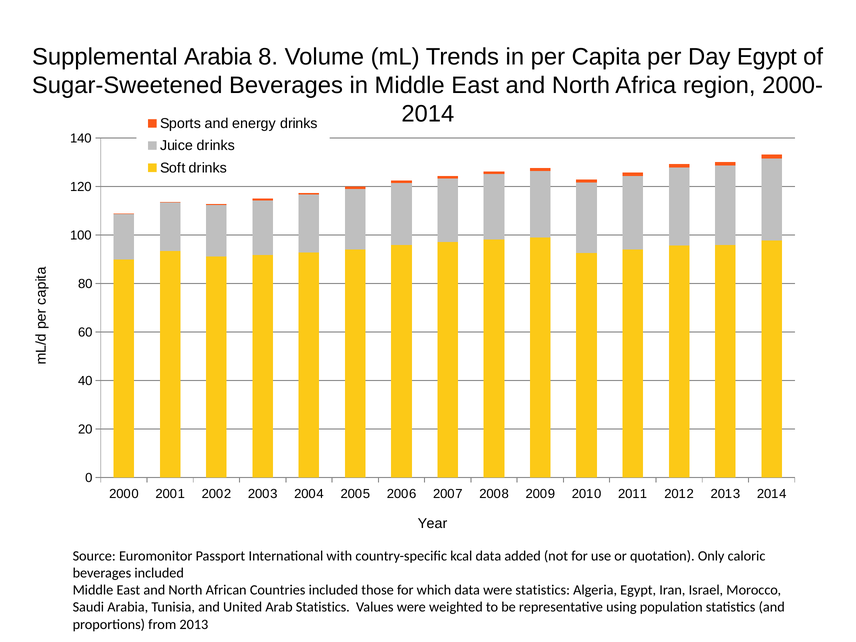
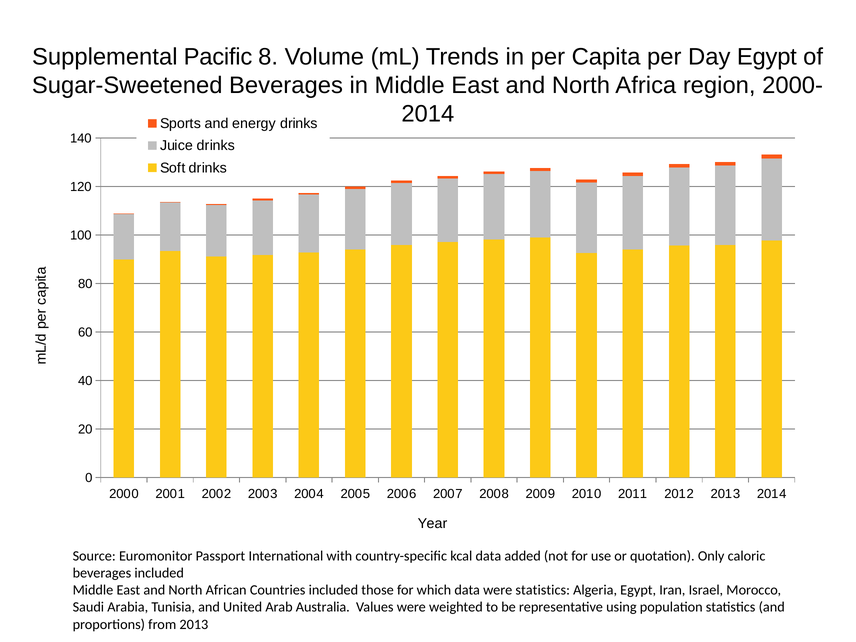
Supplemental Arabia: Arabia -> Pacific
Arab Statistics: Statistics -> Australia
